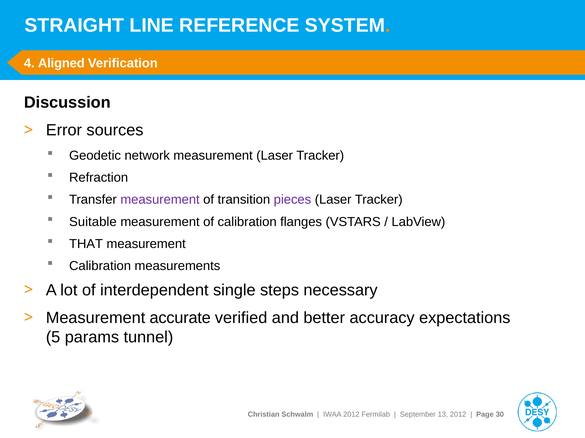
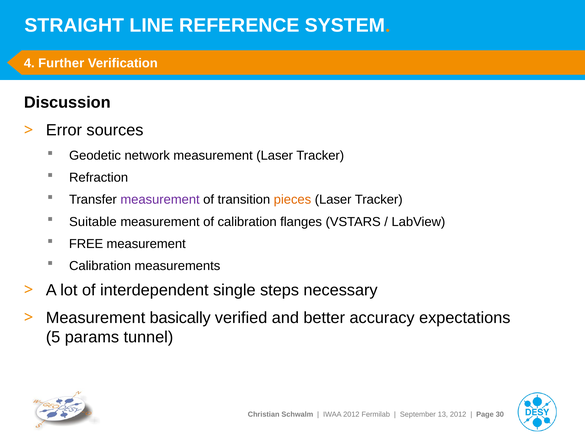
Aligned: Aligned -> Further
pieces colour: purple -> orange
THAT: THAT -> FREE
accurate: accurate -> basically
